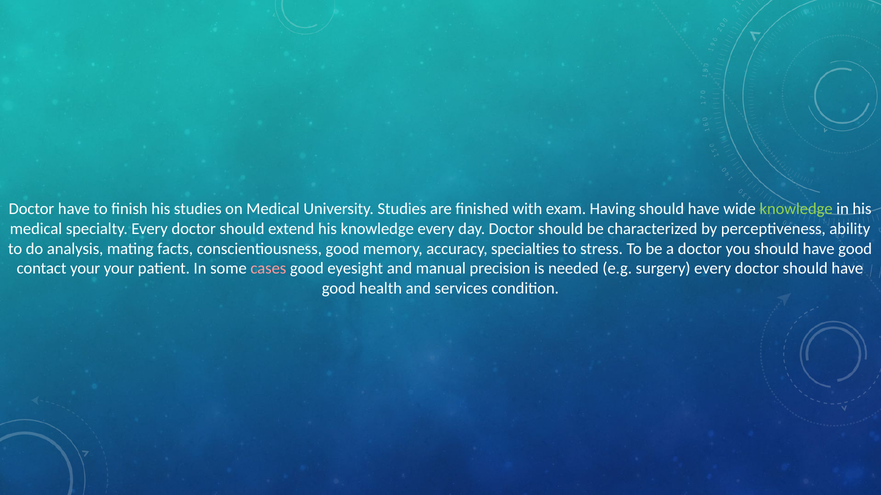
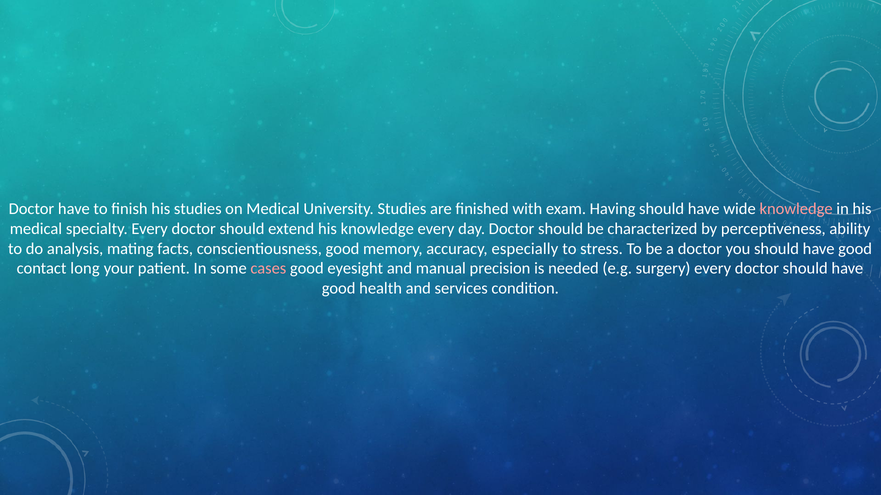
knowledge at (796, 209) colour: light green -> pink
specialties: specialties -> especially
contact your: your -> long
